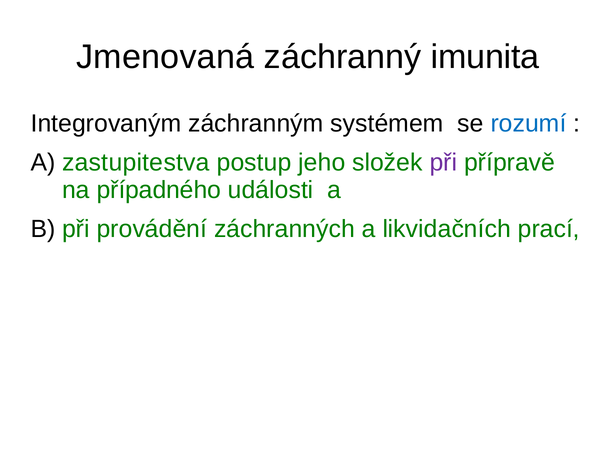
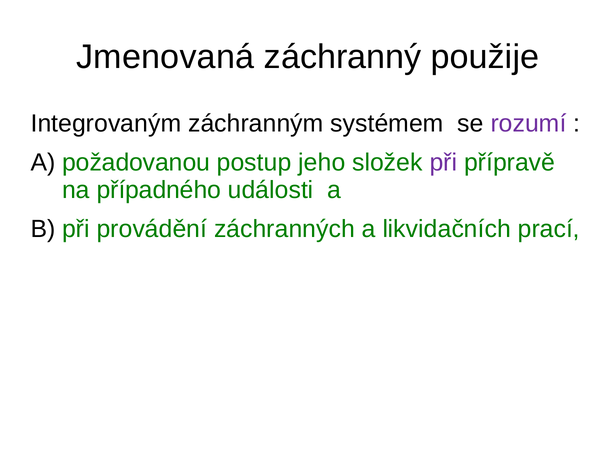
imunita: imunita -> použije
rozumí colour: blue -> purple
zastupitestva: zastupitestva -> požadovanou
